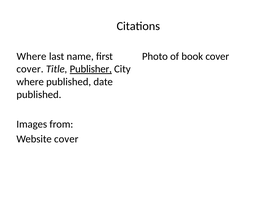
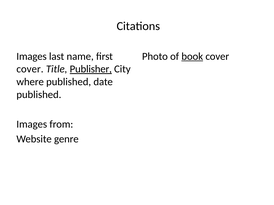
Where at (31, 56): Where -> Images
book underline: none -> present
Website cover: cover -> genre
